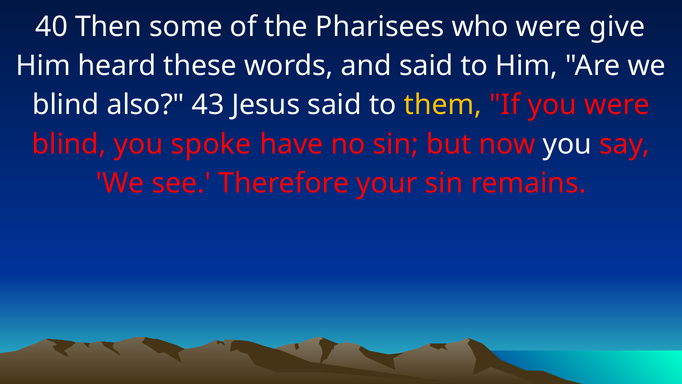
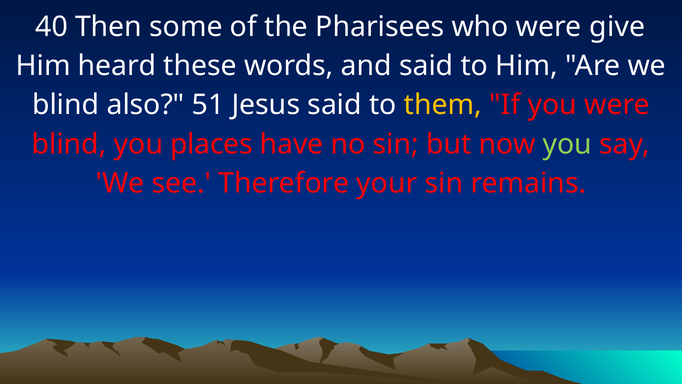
43: 43 -> 51
spoke: spoke -> places
you at (567, 144) colour: white -> light green
